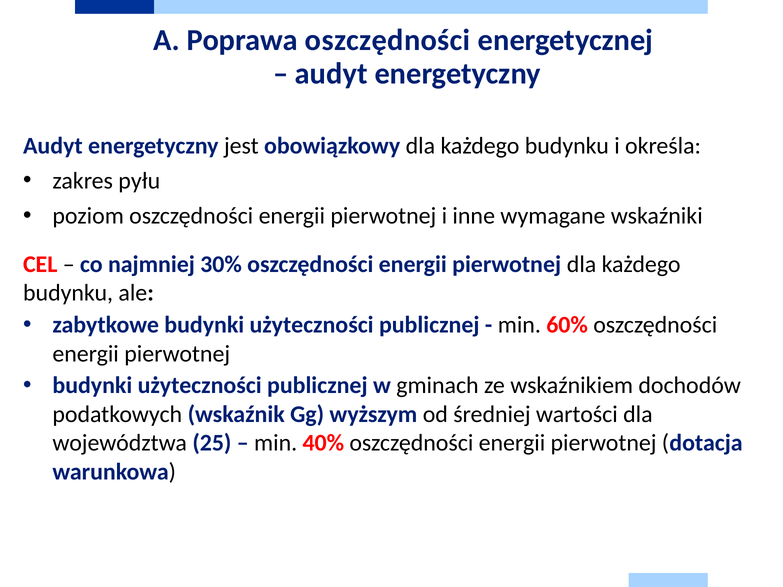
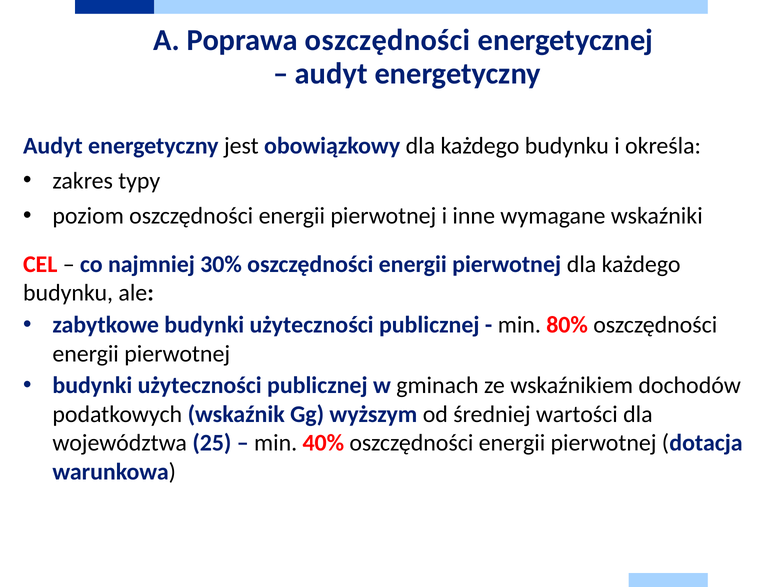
pyłu: pyłu -> typy
60%: 60% -> 80%
